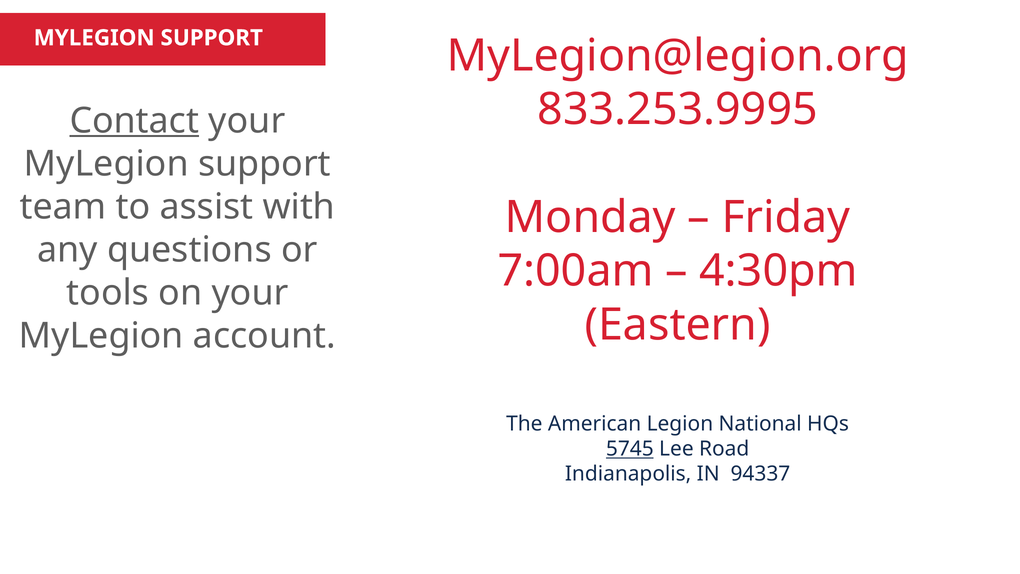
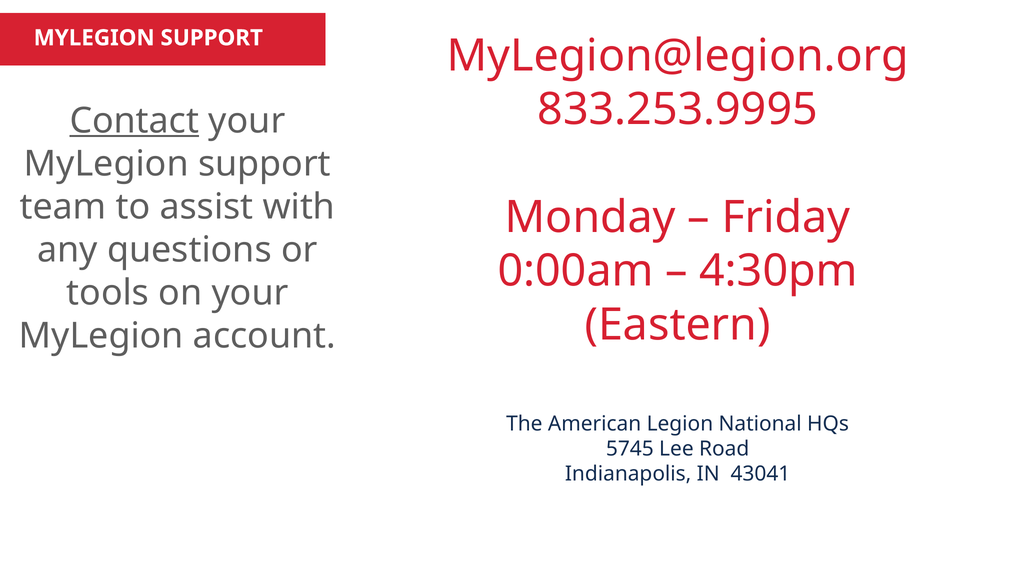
7:00am: 7:00am -> 0:00am
5745 underline: present -> none
94337: 94337 -> 43041
